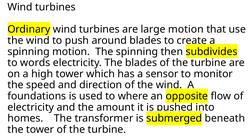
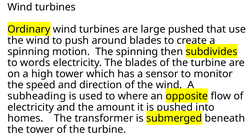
large motion: motion -> pushed
foundations: foundations -> subheading
